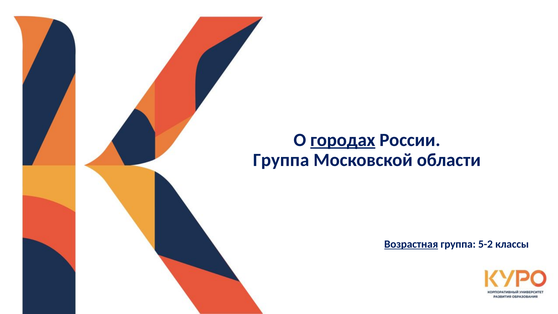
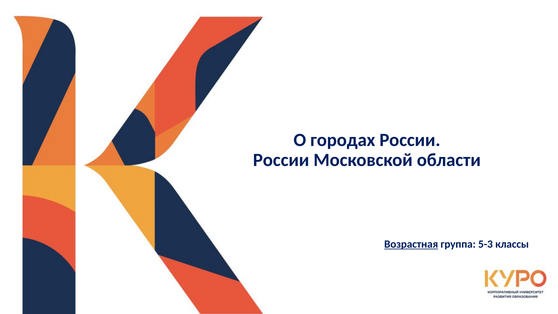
городах underline: present -> none
Группа at (281, 160): Группа -> России
5-2: 5-2 -> 5-3
